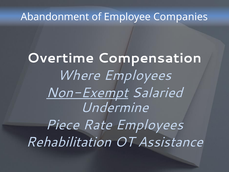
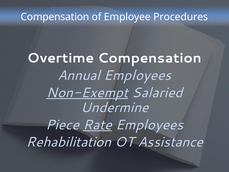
Abandonment at (55, 17): Abandonment -> Compensation
Companies: Companies -> Procedures
Where: Where -> Annual
Rate underline: none -> present
